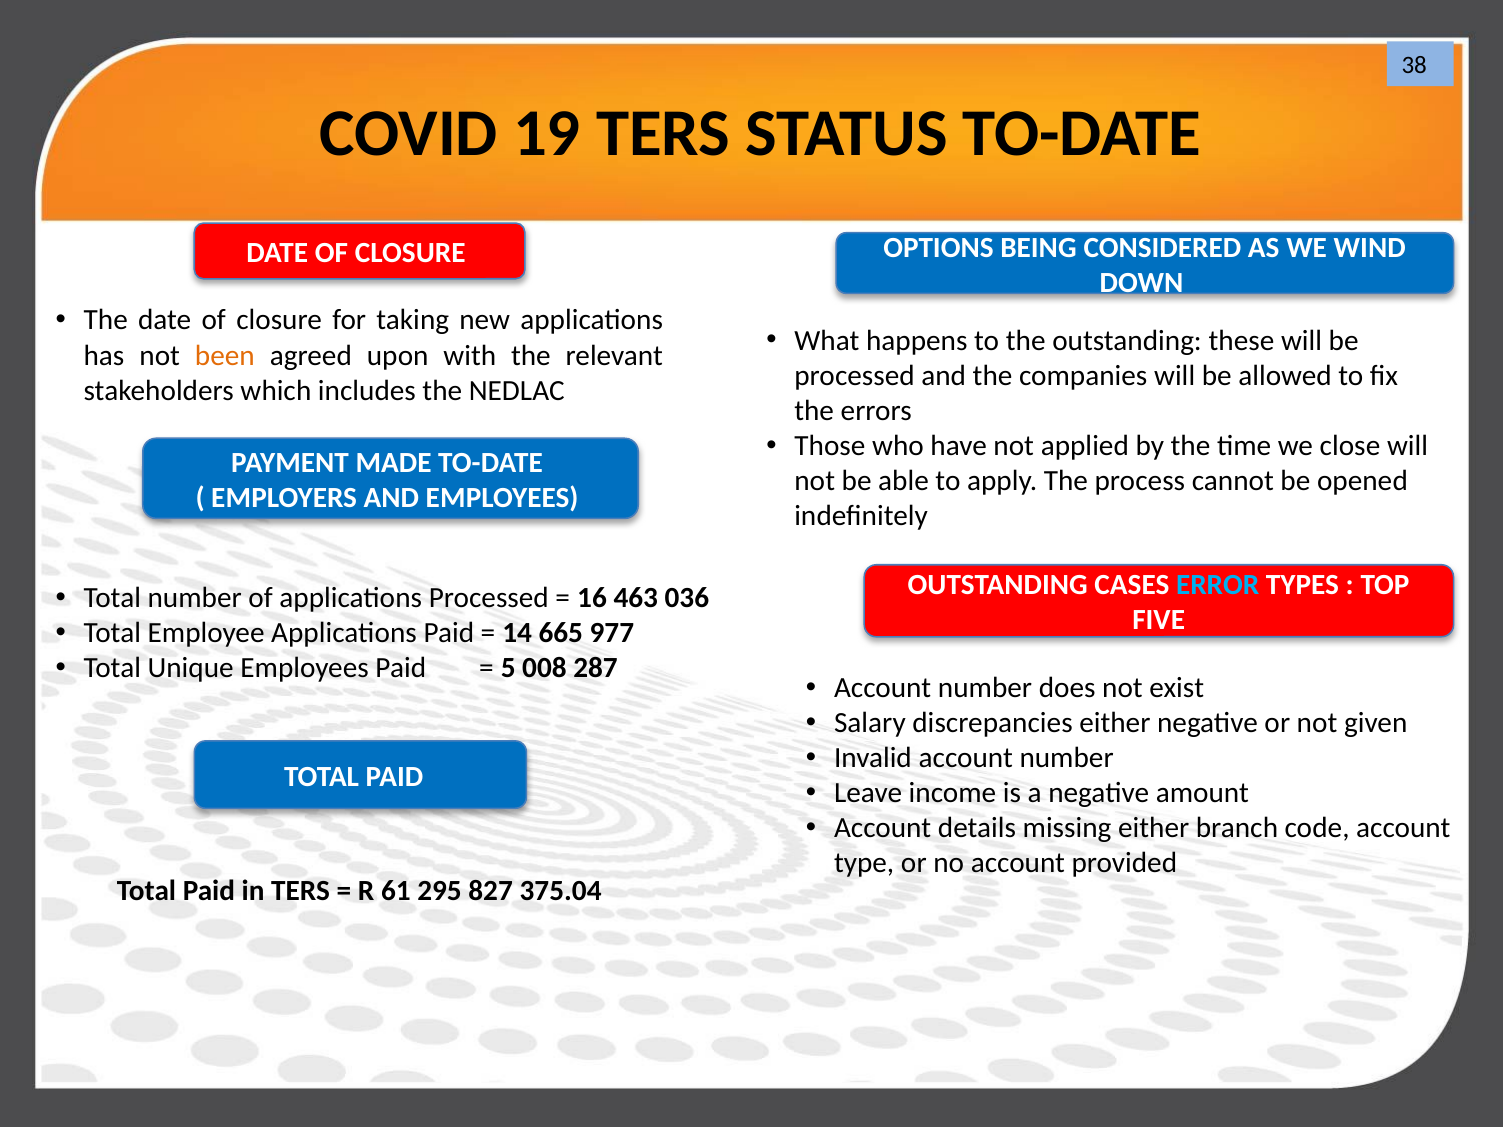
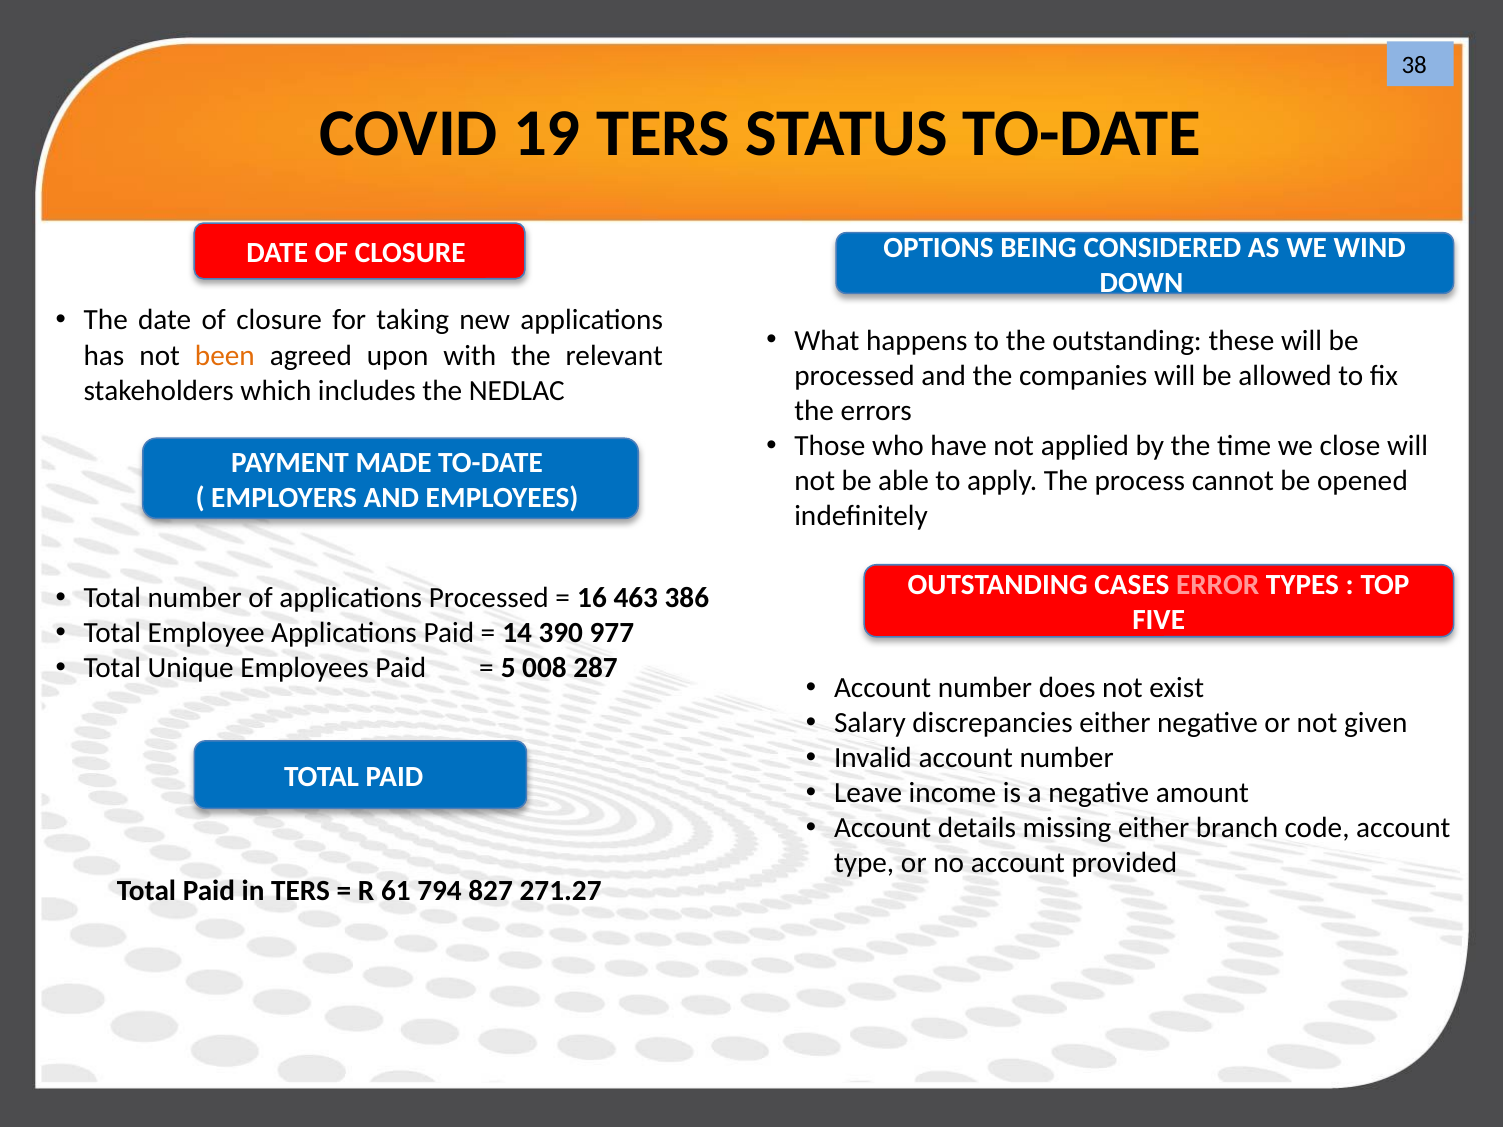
ERROR colour: light blue -> pink
036: 036 -> 386
665: 665 -> 390
295: 295 -> 794
375.04: 375.04 -> 271.27
